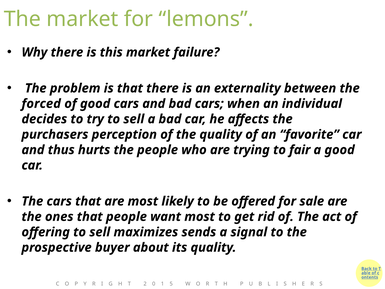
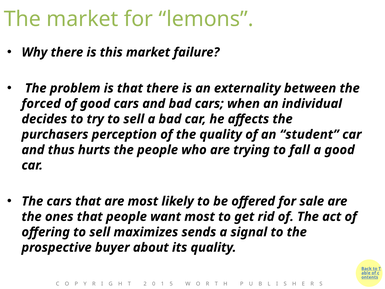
favorite: favorite -> student
fair: fair -> fall
